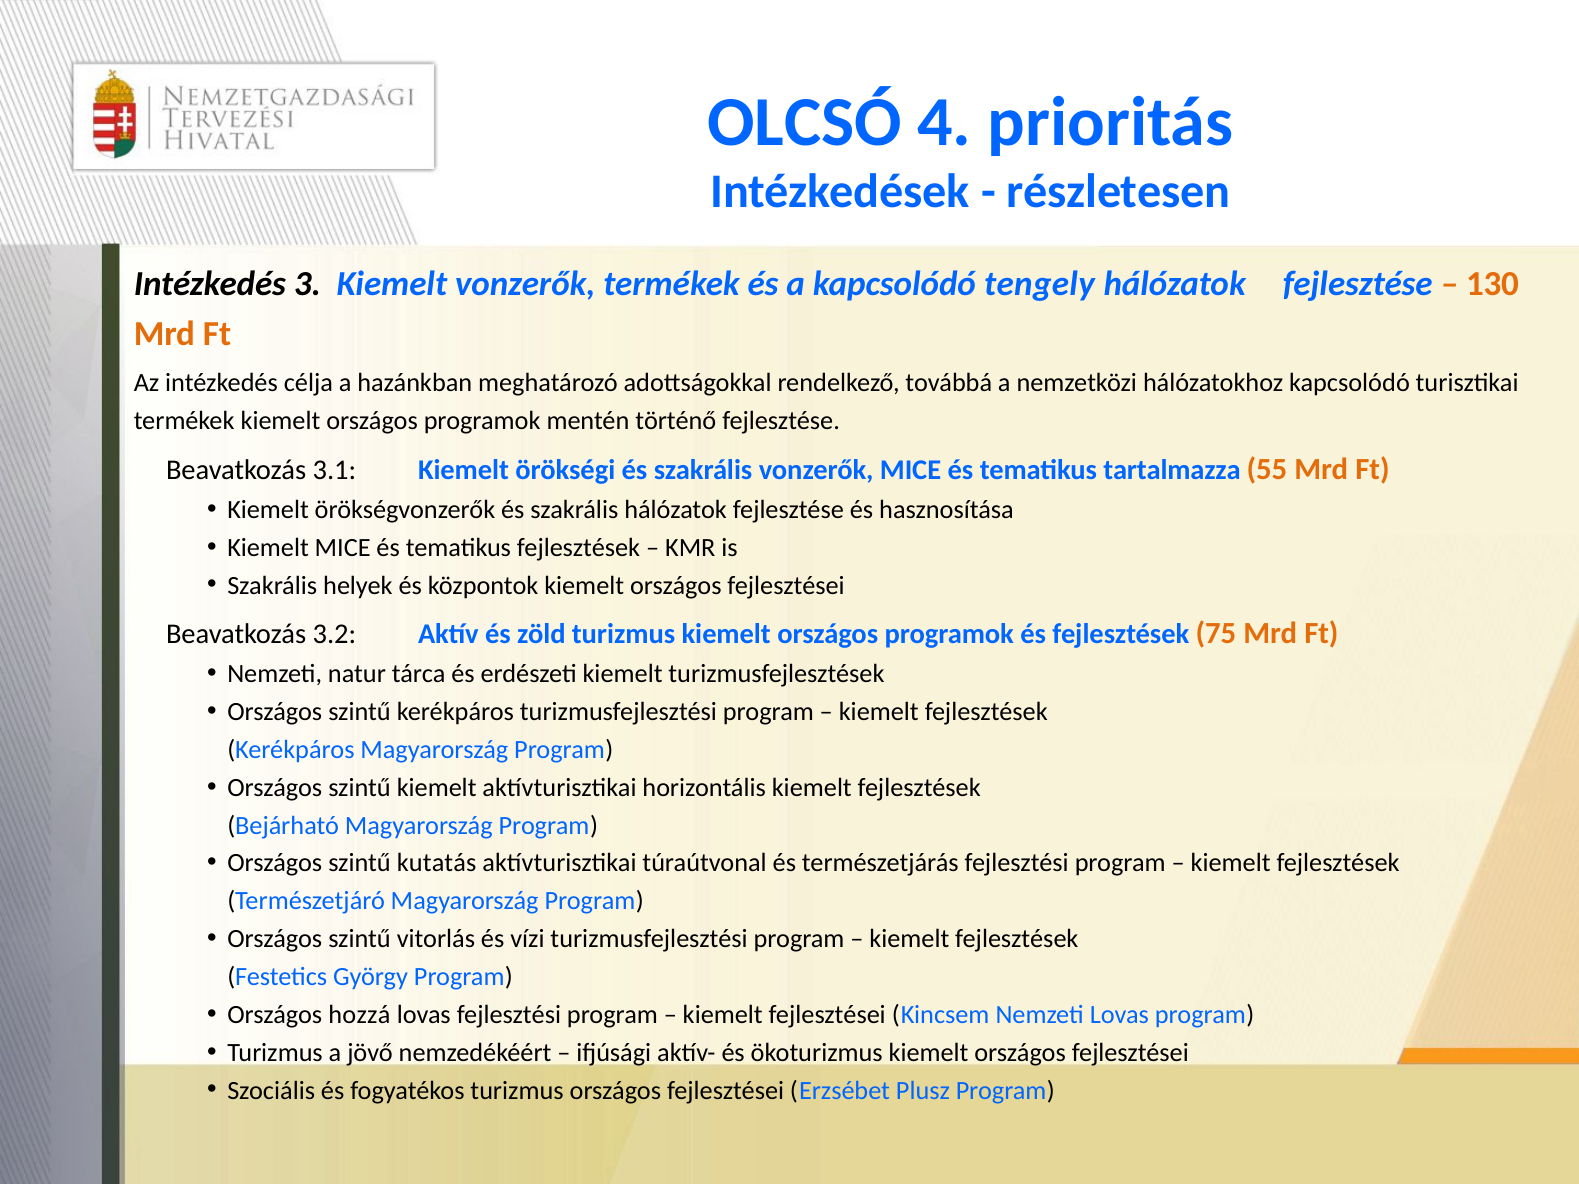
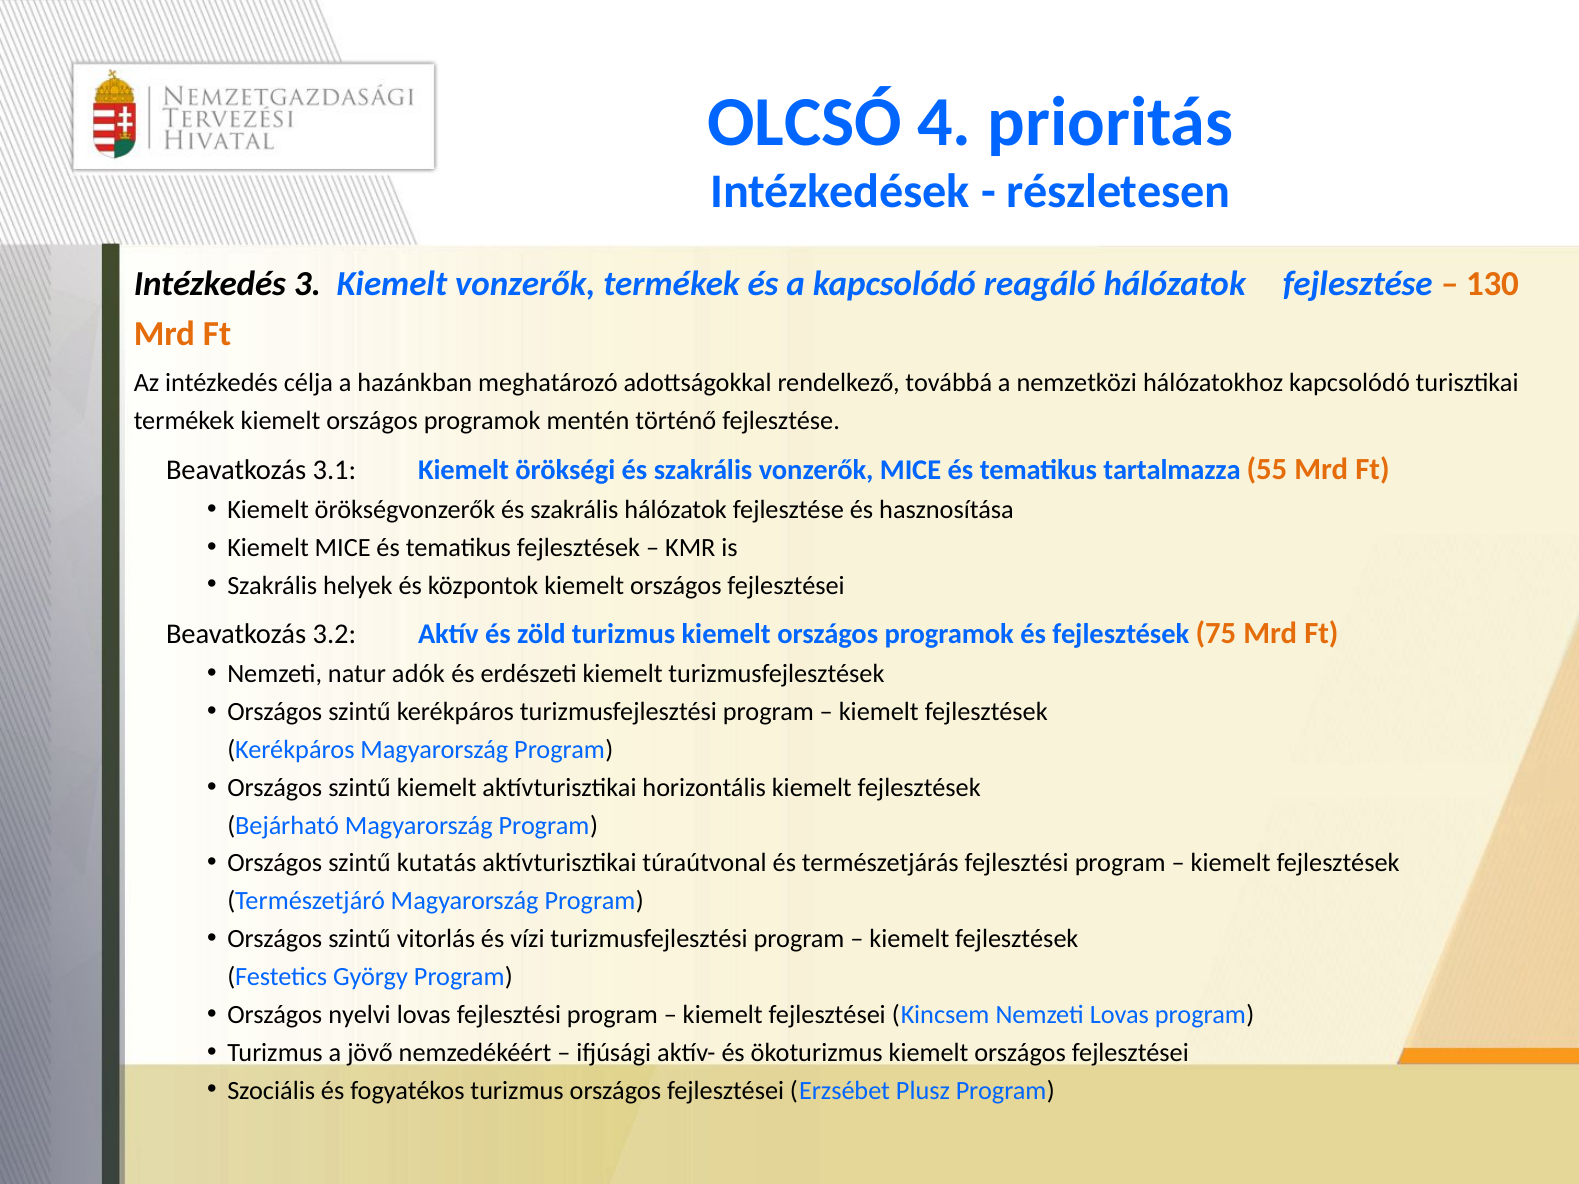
tengely: tengely -> reagáló
tárca: tárca -> adók
hozzá: hozzá -> nyelvi
